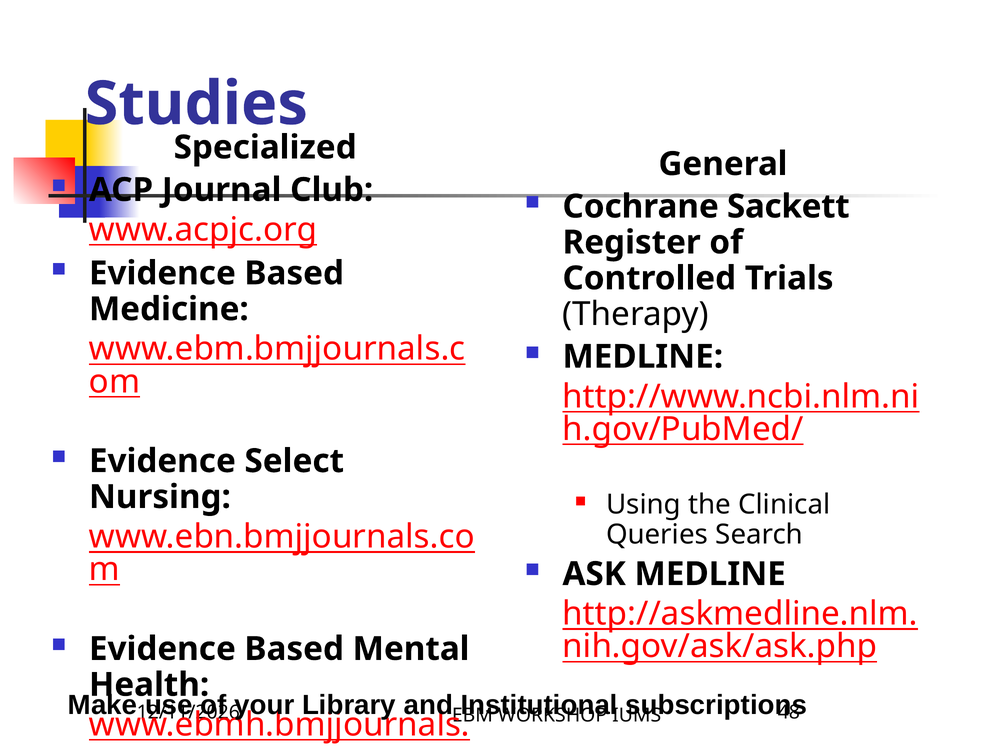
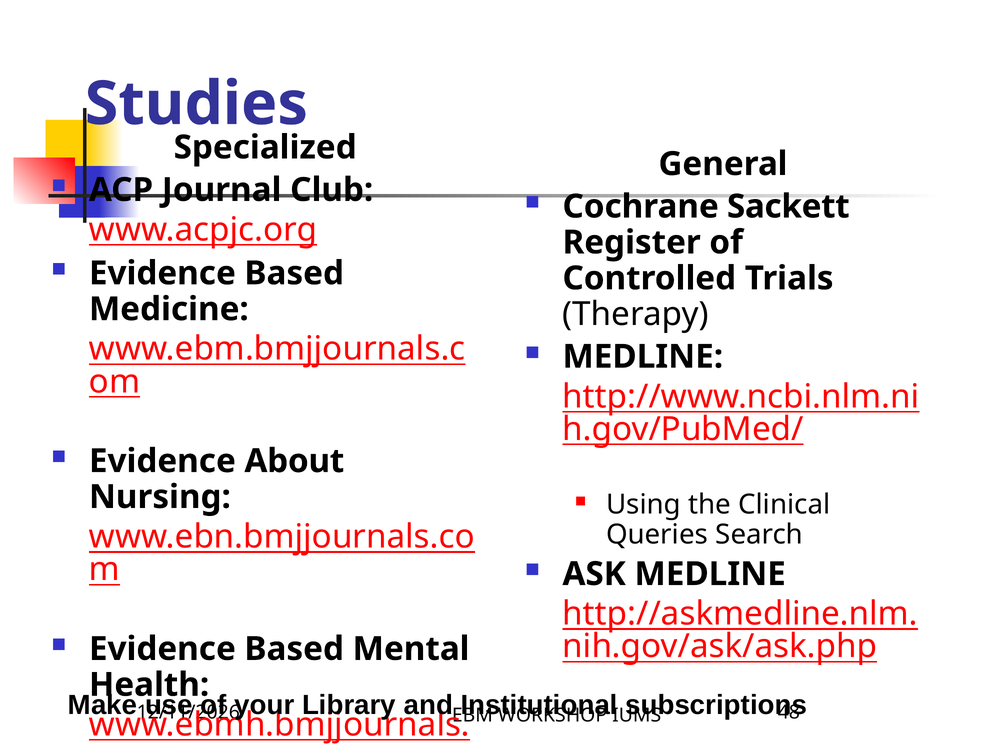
Select: Select -> About
